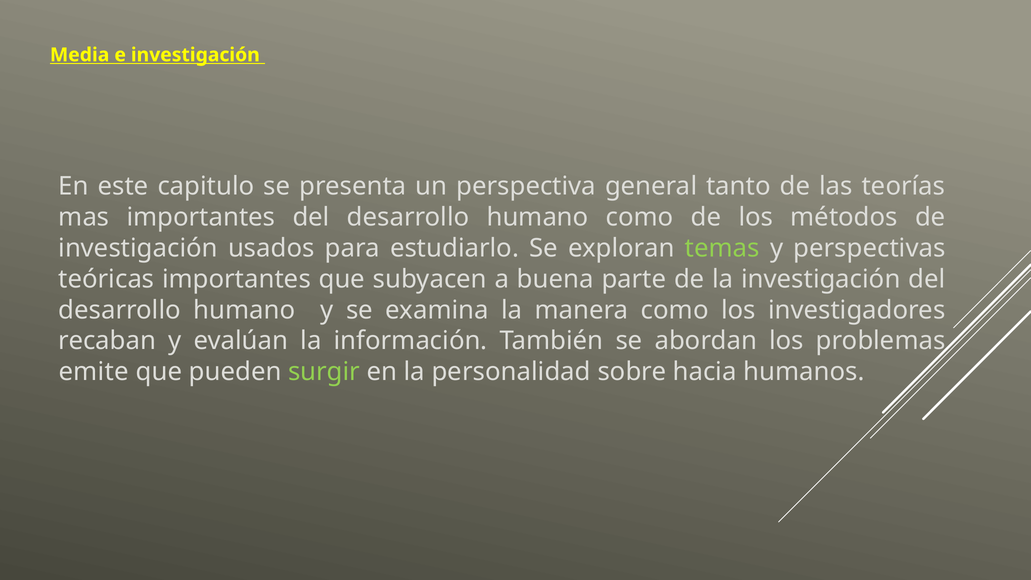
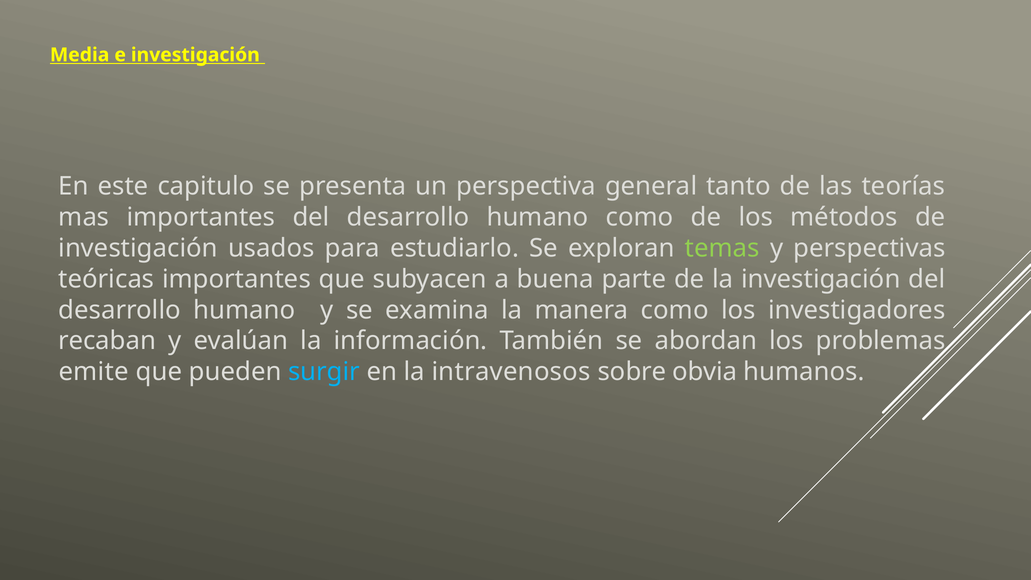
surgir colour: light green -> light blue
personalidad: personalidad -> intravenosos
hacia: hacia -> obvia
